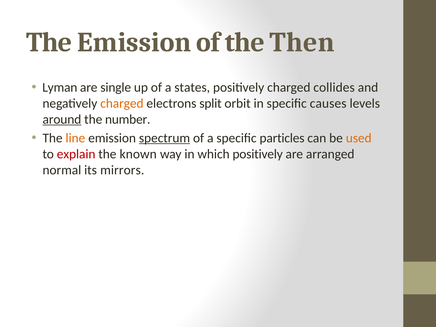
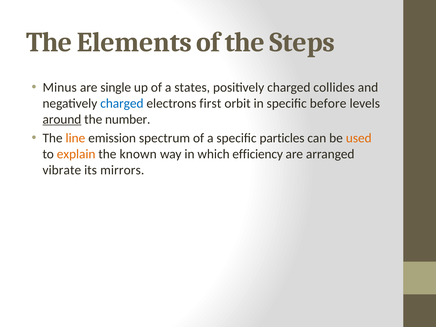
The Emission: Emission -> Elements
Then: Then -> Steps
Lyman: Lyman -> Minus
charged at (122, 103) colour: orange -> blue
split: split -> first
causes: causes -> before
spectrum underline: present -> none
explain colour: red -> orange
which positively: positively -> efficiency
normal: normal -> vibrate
